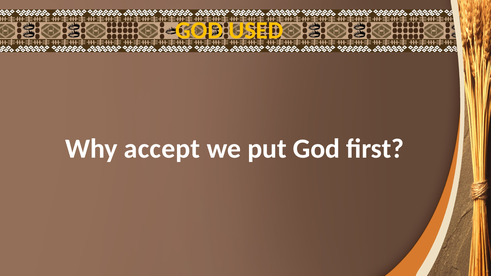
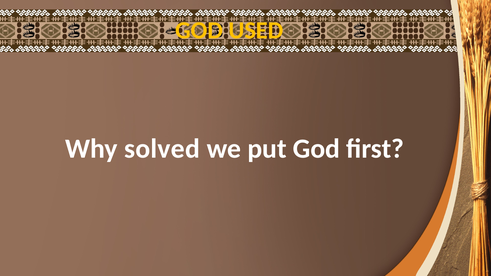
accept: accept -> solved
